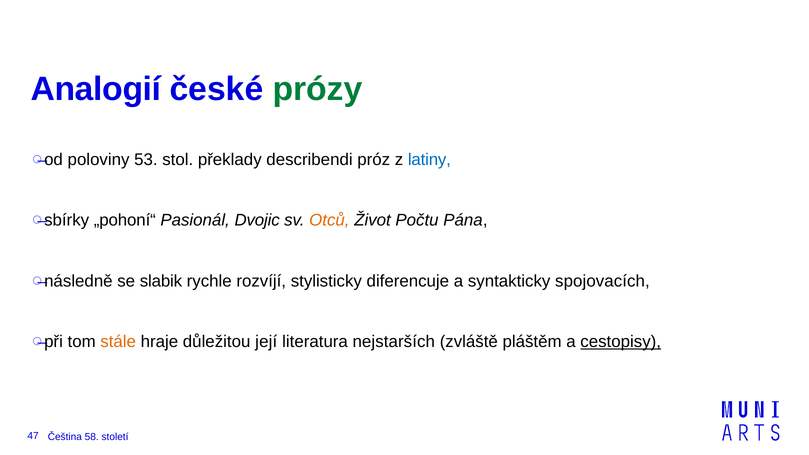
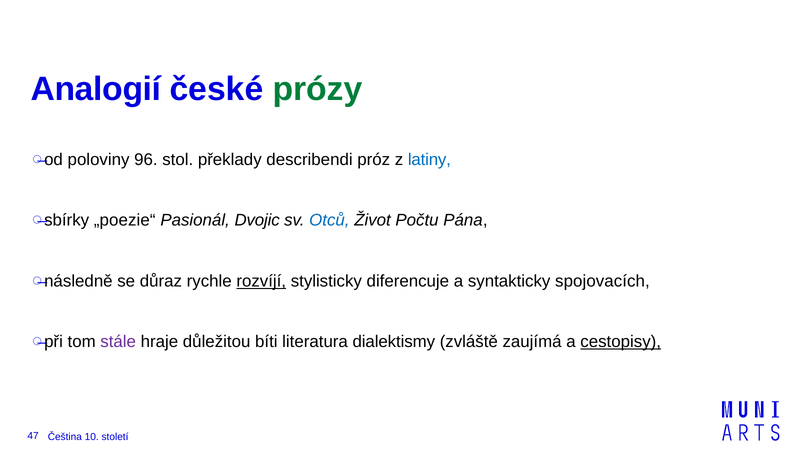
53: 53 -> 96
„pohoní“: „pohoní“ -> „poezie“
Otců colour: orange -> blue
slabik: slabik -> důraz
rozvíjí underline: none -> present
stále colour: orange -> purple
její: její -> bíti
nejstarších: nejstarších -> dialektismy
pláštěm: pláštěm -> zaujímá
58: 58 -> 10
